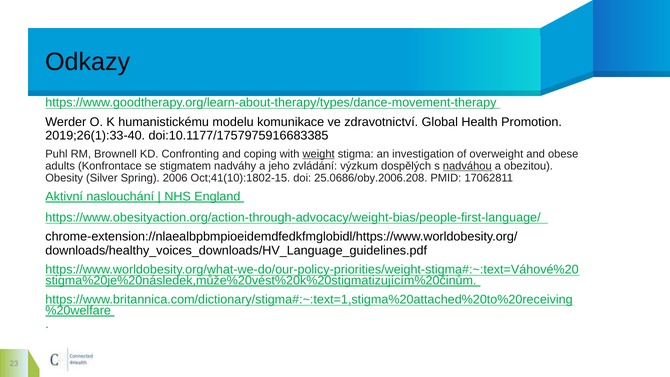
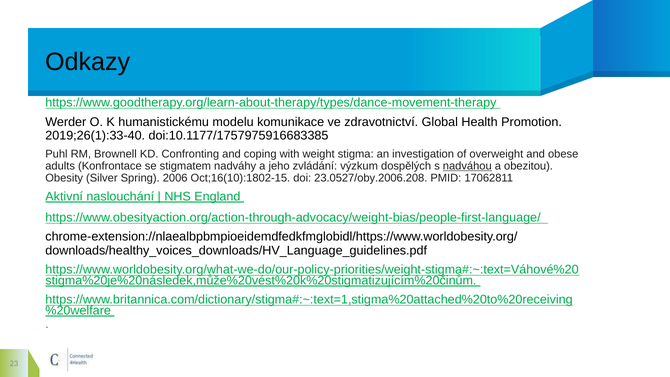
weight underline: present -> none
Oct;41(10):1802-15: Oct;41(10):1802-15 -> Oct;16(10):1802-15
25.0686/oby.2006.208: 25.0686/oby.2006.208 -> 23.0527/oby.2006.208
